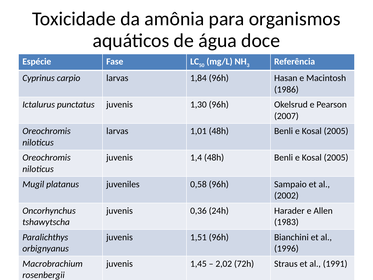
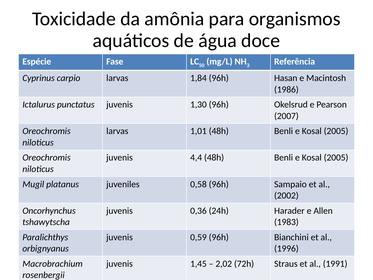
1,4: 1,4 -> 4,4
1,51: 1,51 -> 0,59
